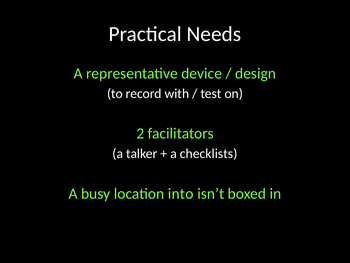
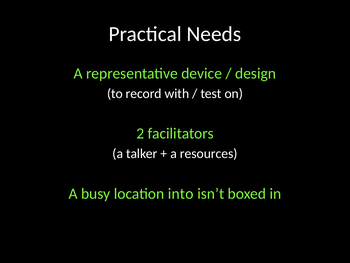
checklists: checklists -> resources
